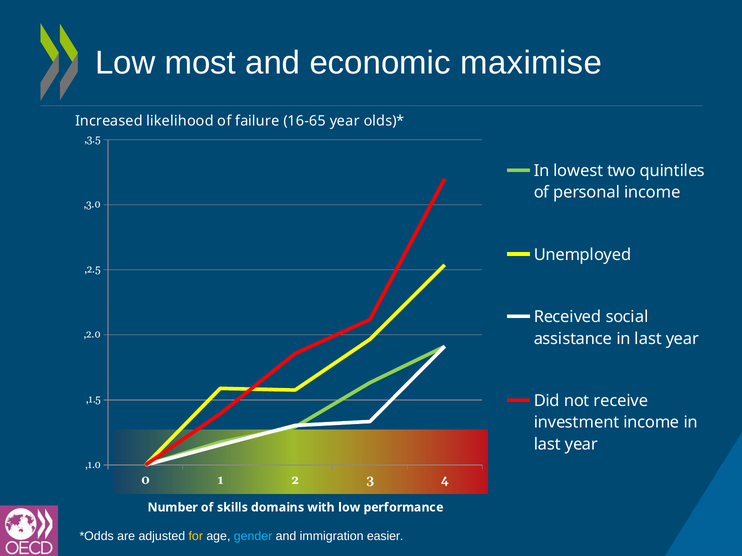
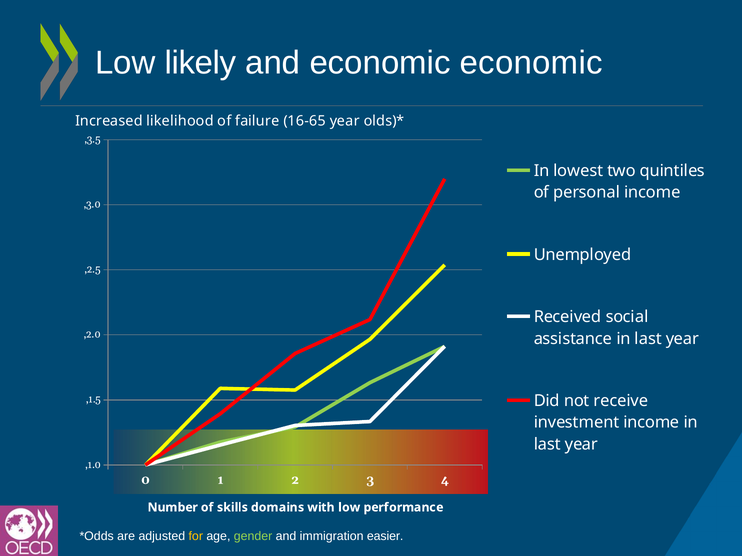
most: most -> likely
economic maximise: maximise -> economic
gender colour: light blue -> light green
